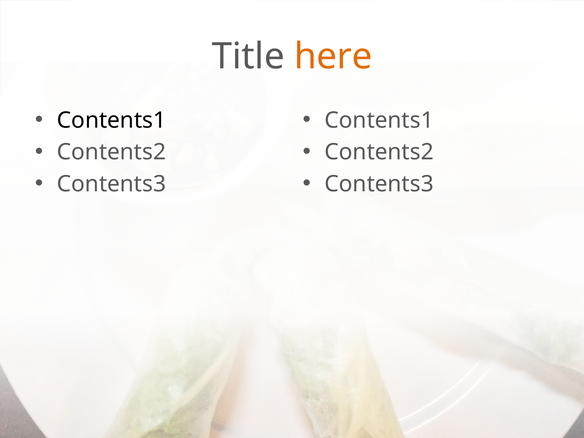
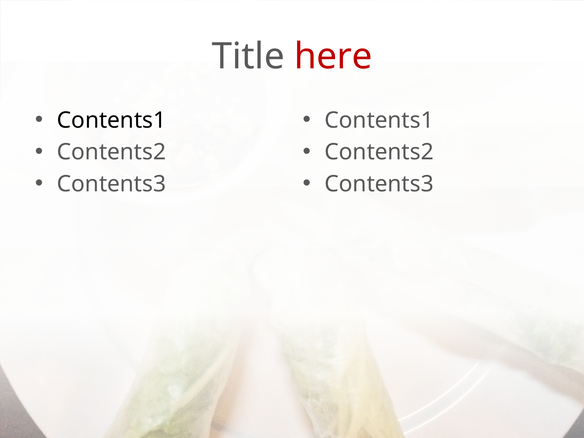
here colour: orange -> red
